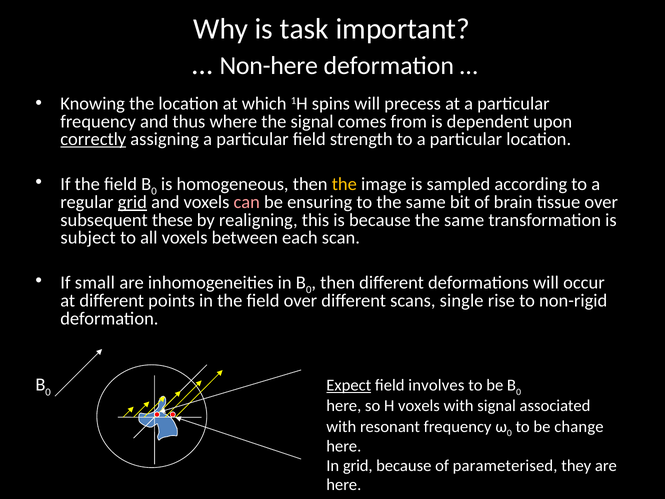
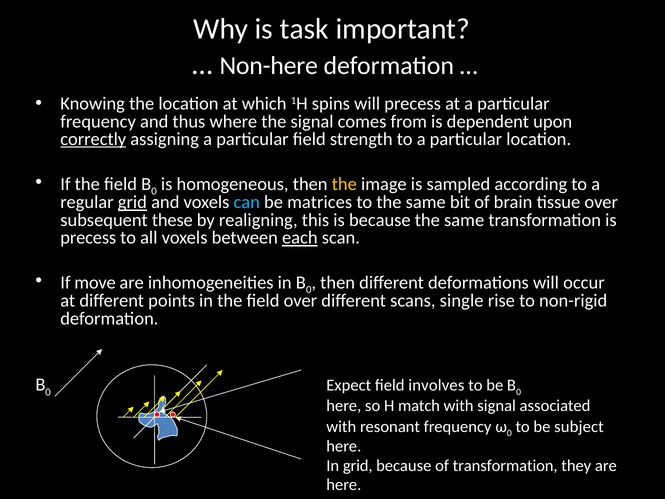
can colour: pink -> light blue
ensuring: ensuring -> matrices
subject at (88, 238): subject -> precess
each underline: none -> present
small: small -> move
Expect underline: present -> none
H voxels: voxels -> match
change: change -> subject
of parameterised: parameterised -> transformation
